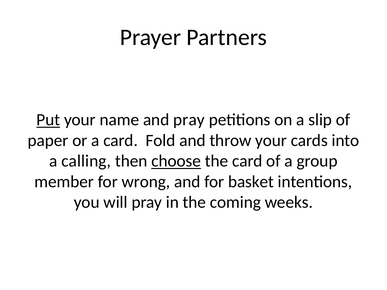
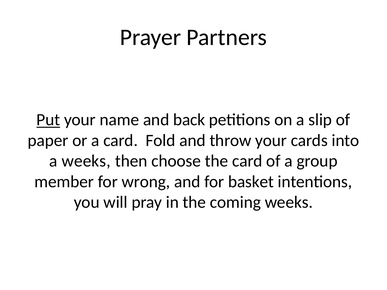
and pray: pray -> back
a calling: calling -> weeks
choose underline: present -> none
